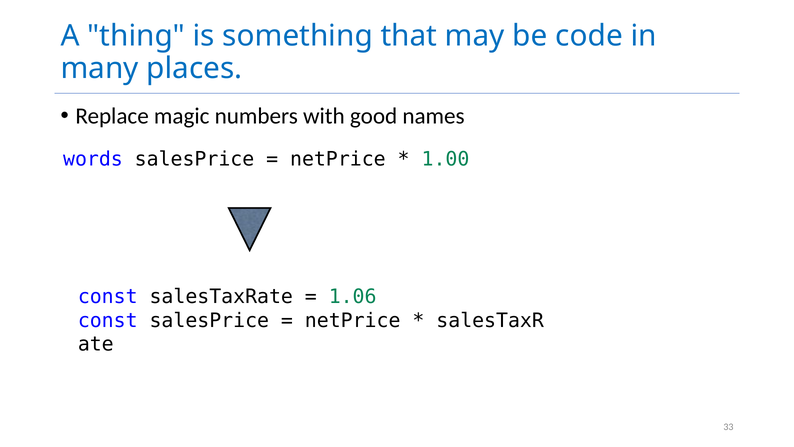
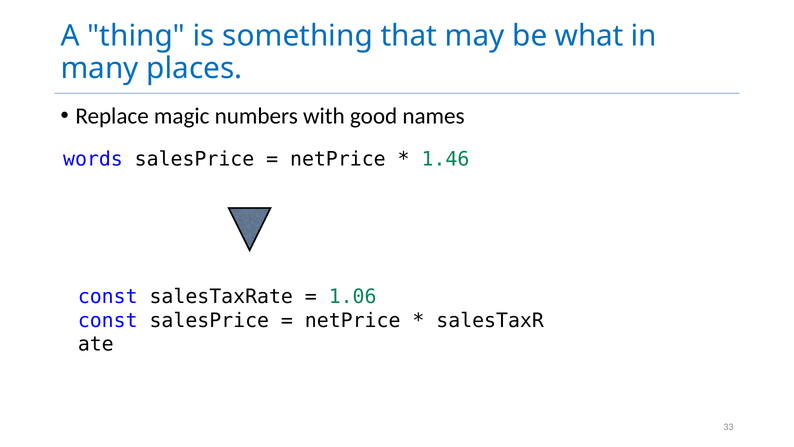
code: code -> what
1.00: 1.00 -> 1.46
